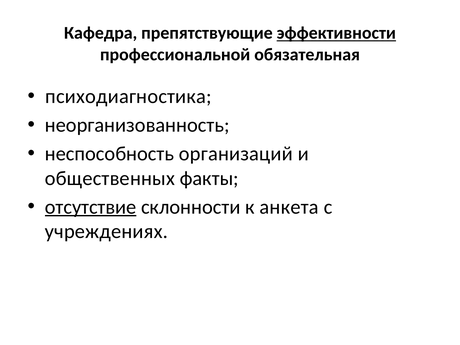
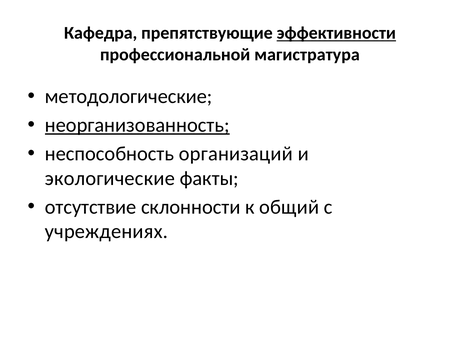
обязательная: обязательная -> магистратура
психодиагностика: психодиагностика -> методологические
неорганизованность underline: none -> present
общественных: общественных -> экологические
отсутствие underline: present -> none
анкета: анкета -> общий
